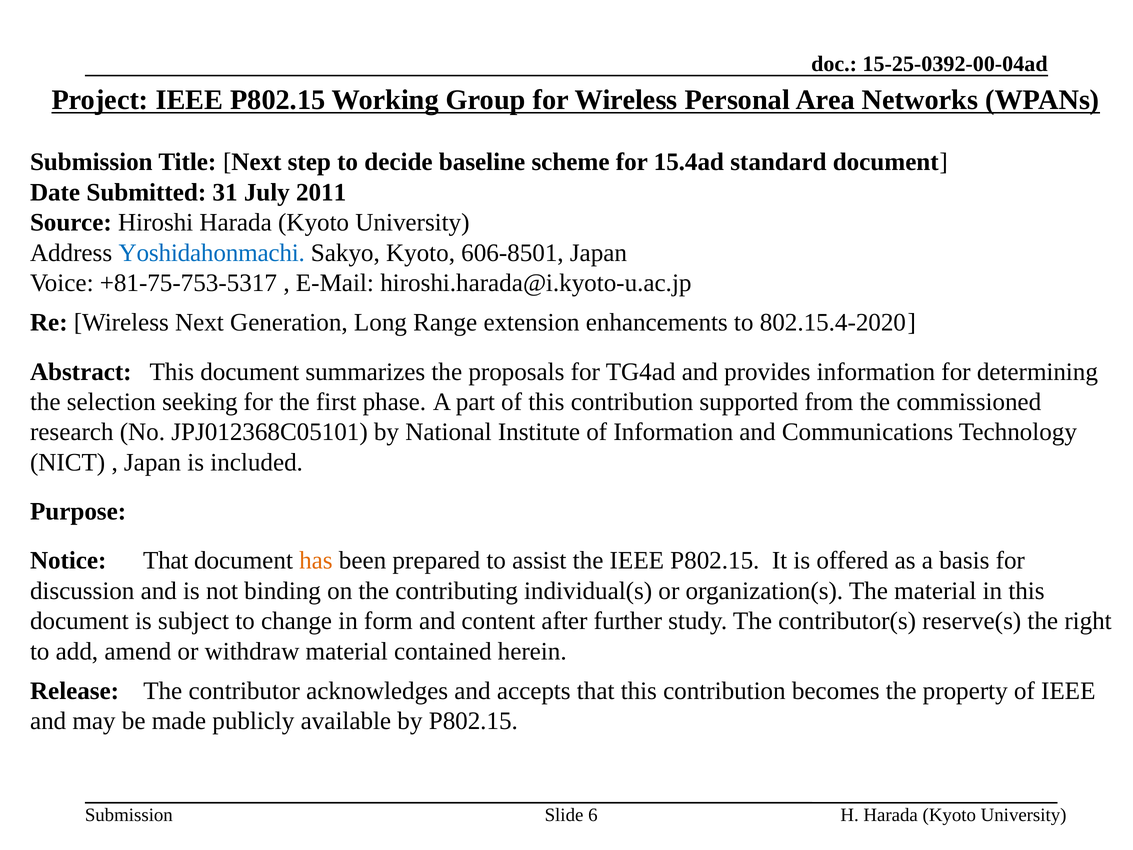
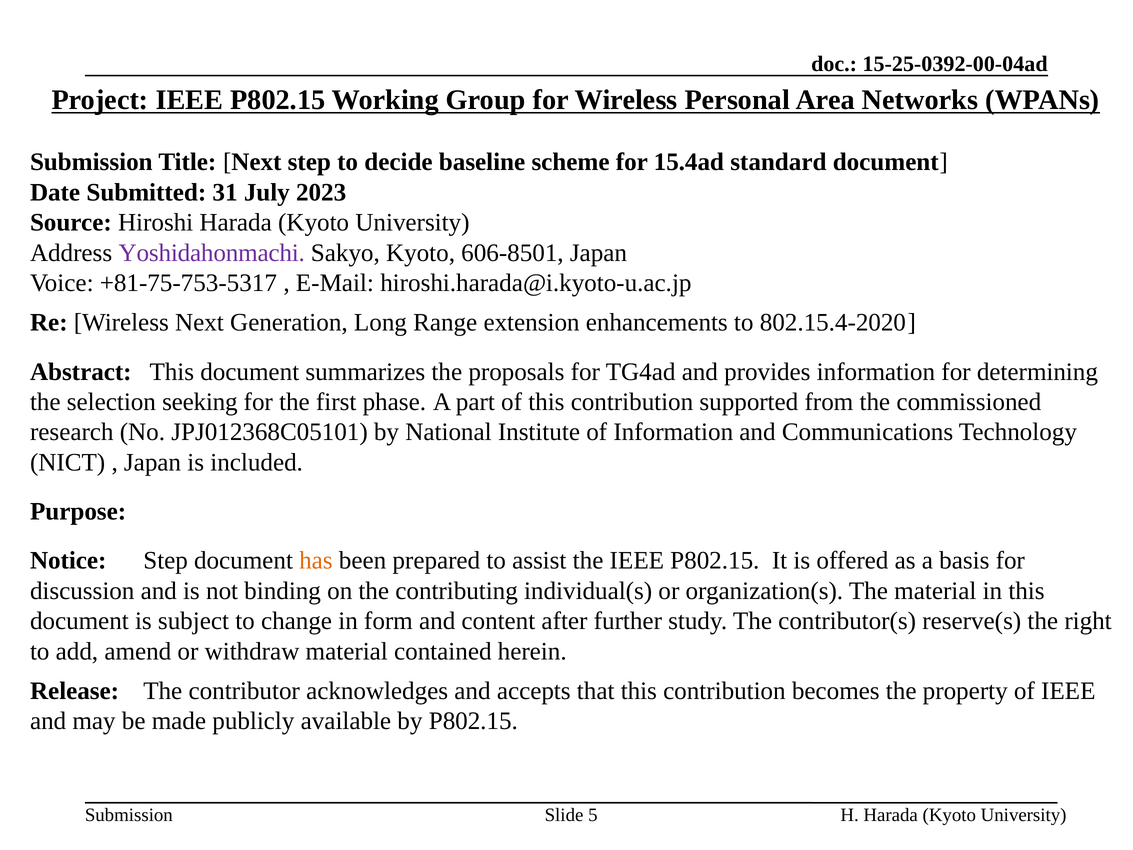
2011: 2011 -> 2023
Yoshidahonmachi colour: blue -> purple
Notice That: That -> Step
6: 6 -> 5
